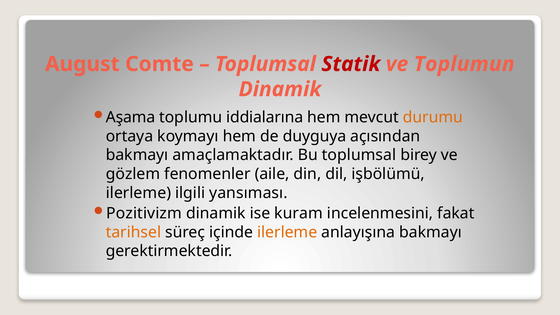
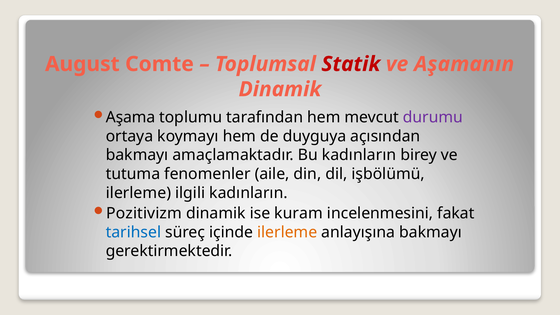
Toplumun: Toplumun -> Aşamanın
iddialarına: iddialarına -> tarafından
durumu colour: orange -> purple
Bu toplumsal: toplumsal -> kadınların
gözlem: gözlem -> tutuma
ilgili yansıması: yansıması -> kadınların
tarihsel colour: orange -> blue
